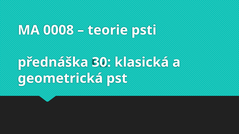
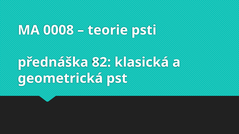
30: 30 -> 82
